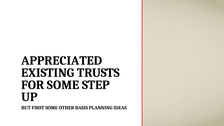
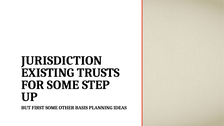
APPRECIATED: APPRECIATED -> JURISDICTION
